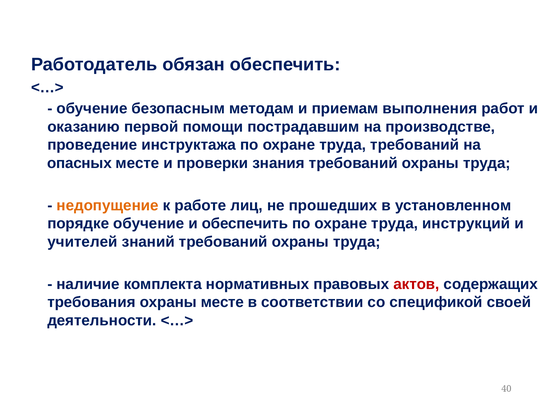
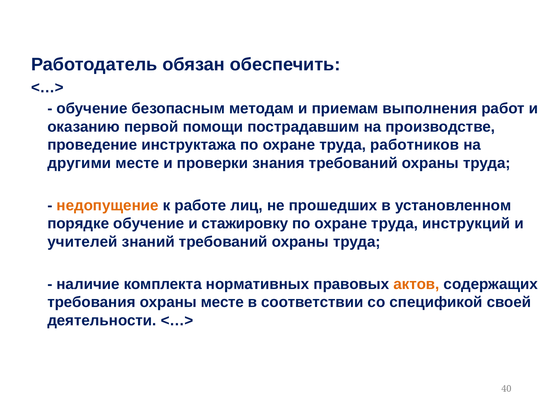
труда требований: требований -> работников
опасных: опасных -> другими
и обеспечить: обеспечить -> стажировку
актов colour: red -> orange
